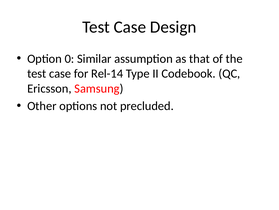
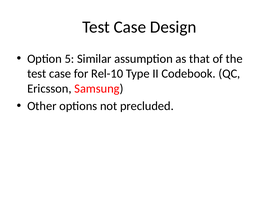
0: 0 -> 5
Rel-14: Rel-14 -> Rel-10
